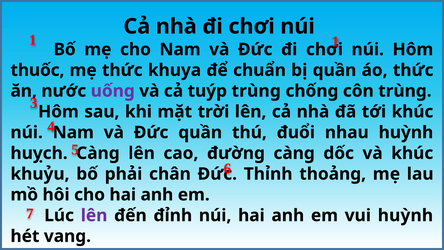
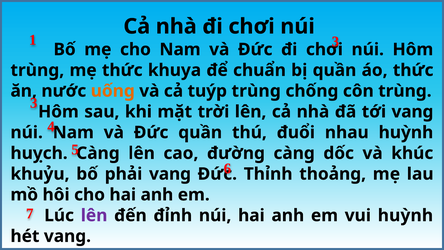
1 1: 1 -> 3
thuốc at (37, 70): thuốc -> trùng
uống colour: purple -> orange
tới khúc: khúc -> vang
phải chân: chân -> vang
